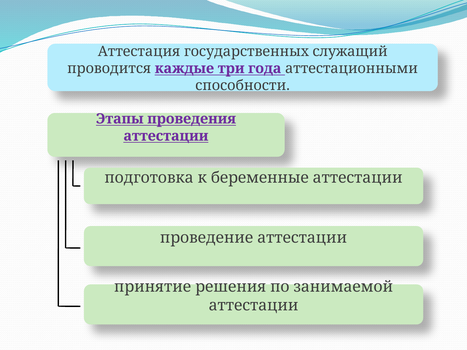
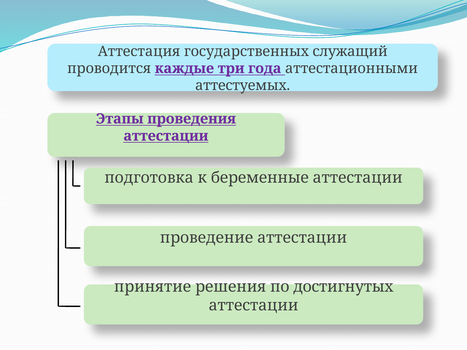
способности: способности -> аттестуемых
занимаемой: занимаемой -> достигнутых
